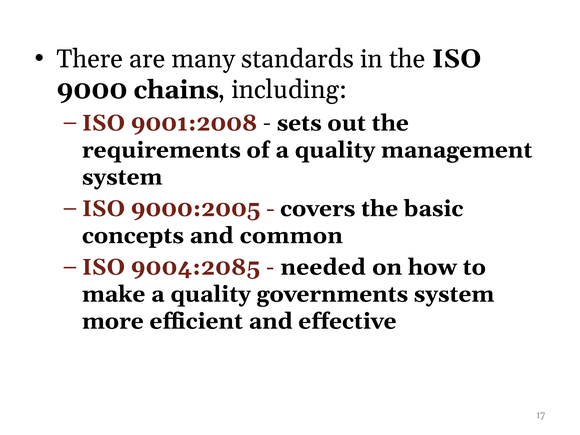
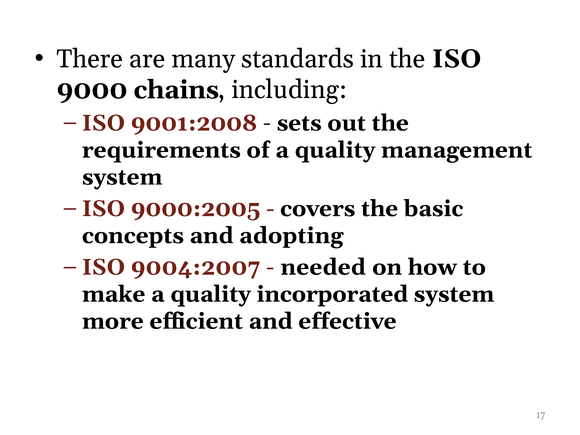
common: common -> adopting
9004:2085: 9004:2085 -> 9004:2007
governments: governments -> incorporated
